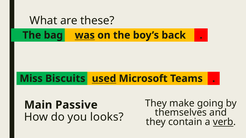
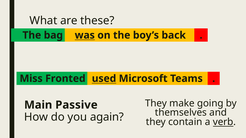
Biscuits: Biscuits -> Fronted
looks: looks -> again
